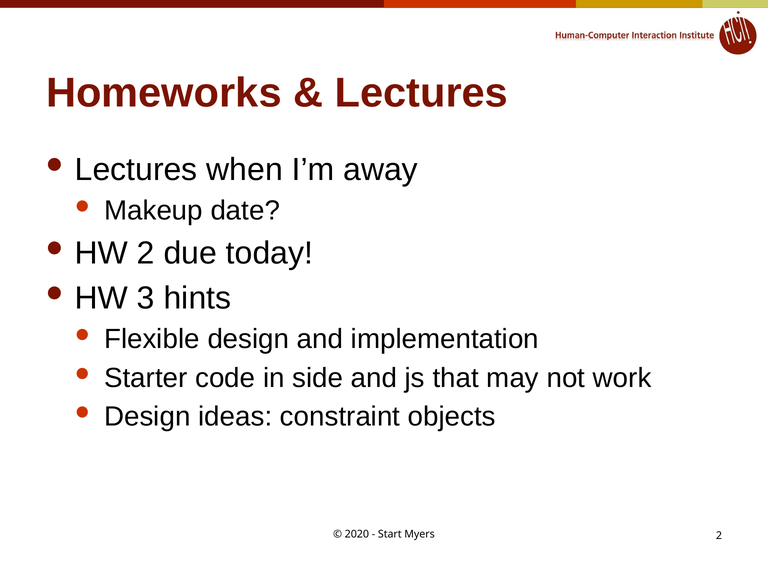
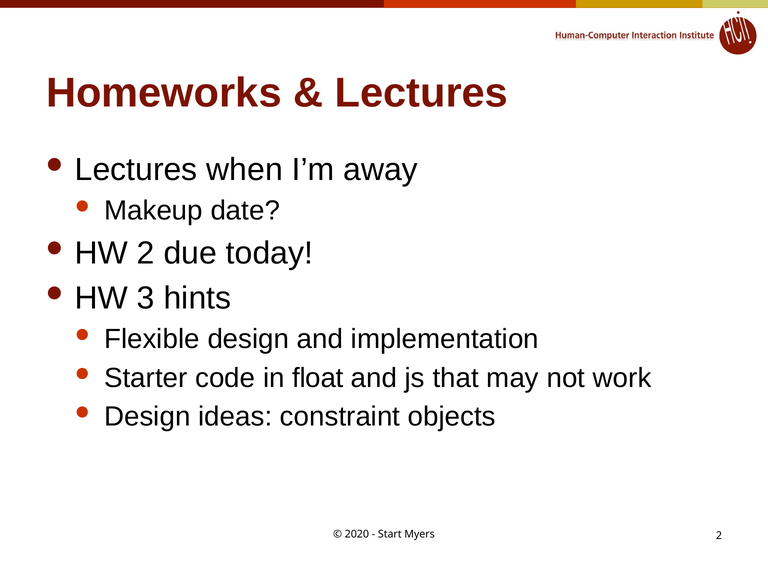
side: side -> float
